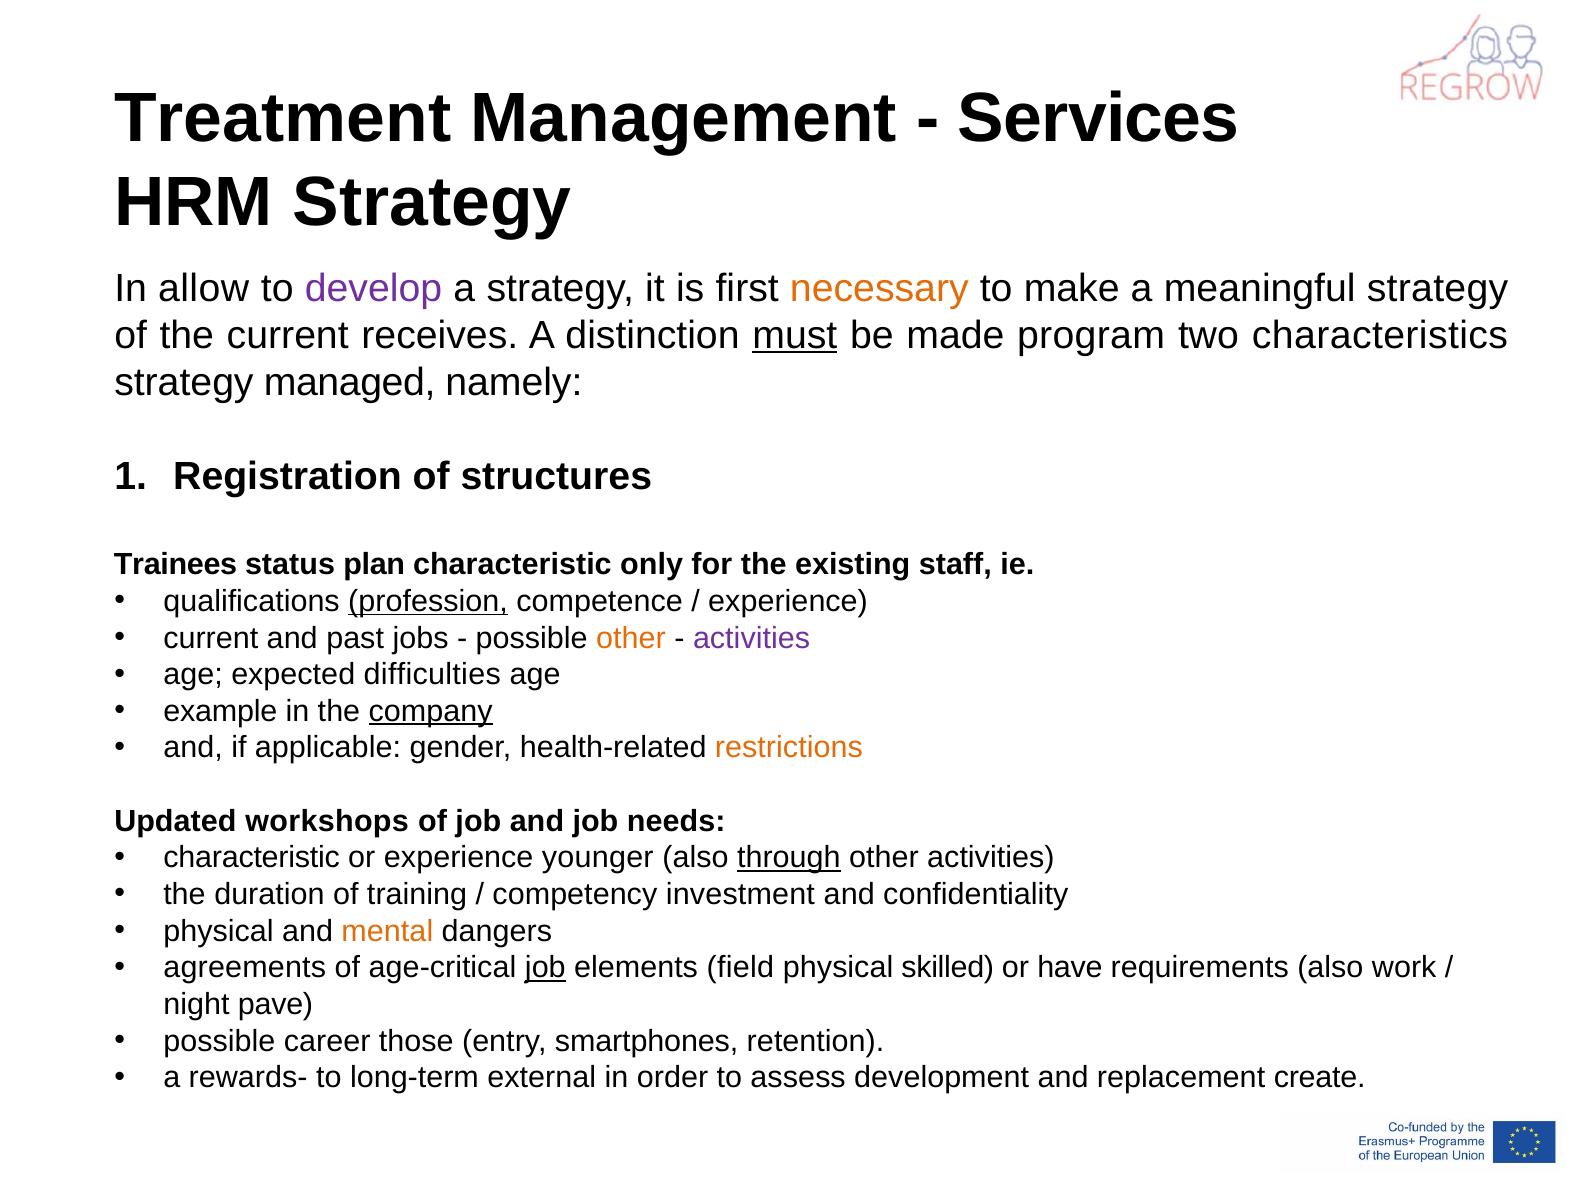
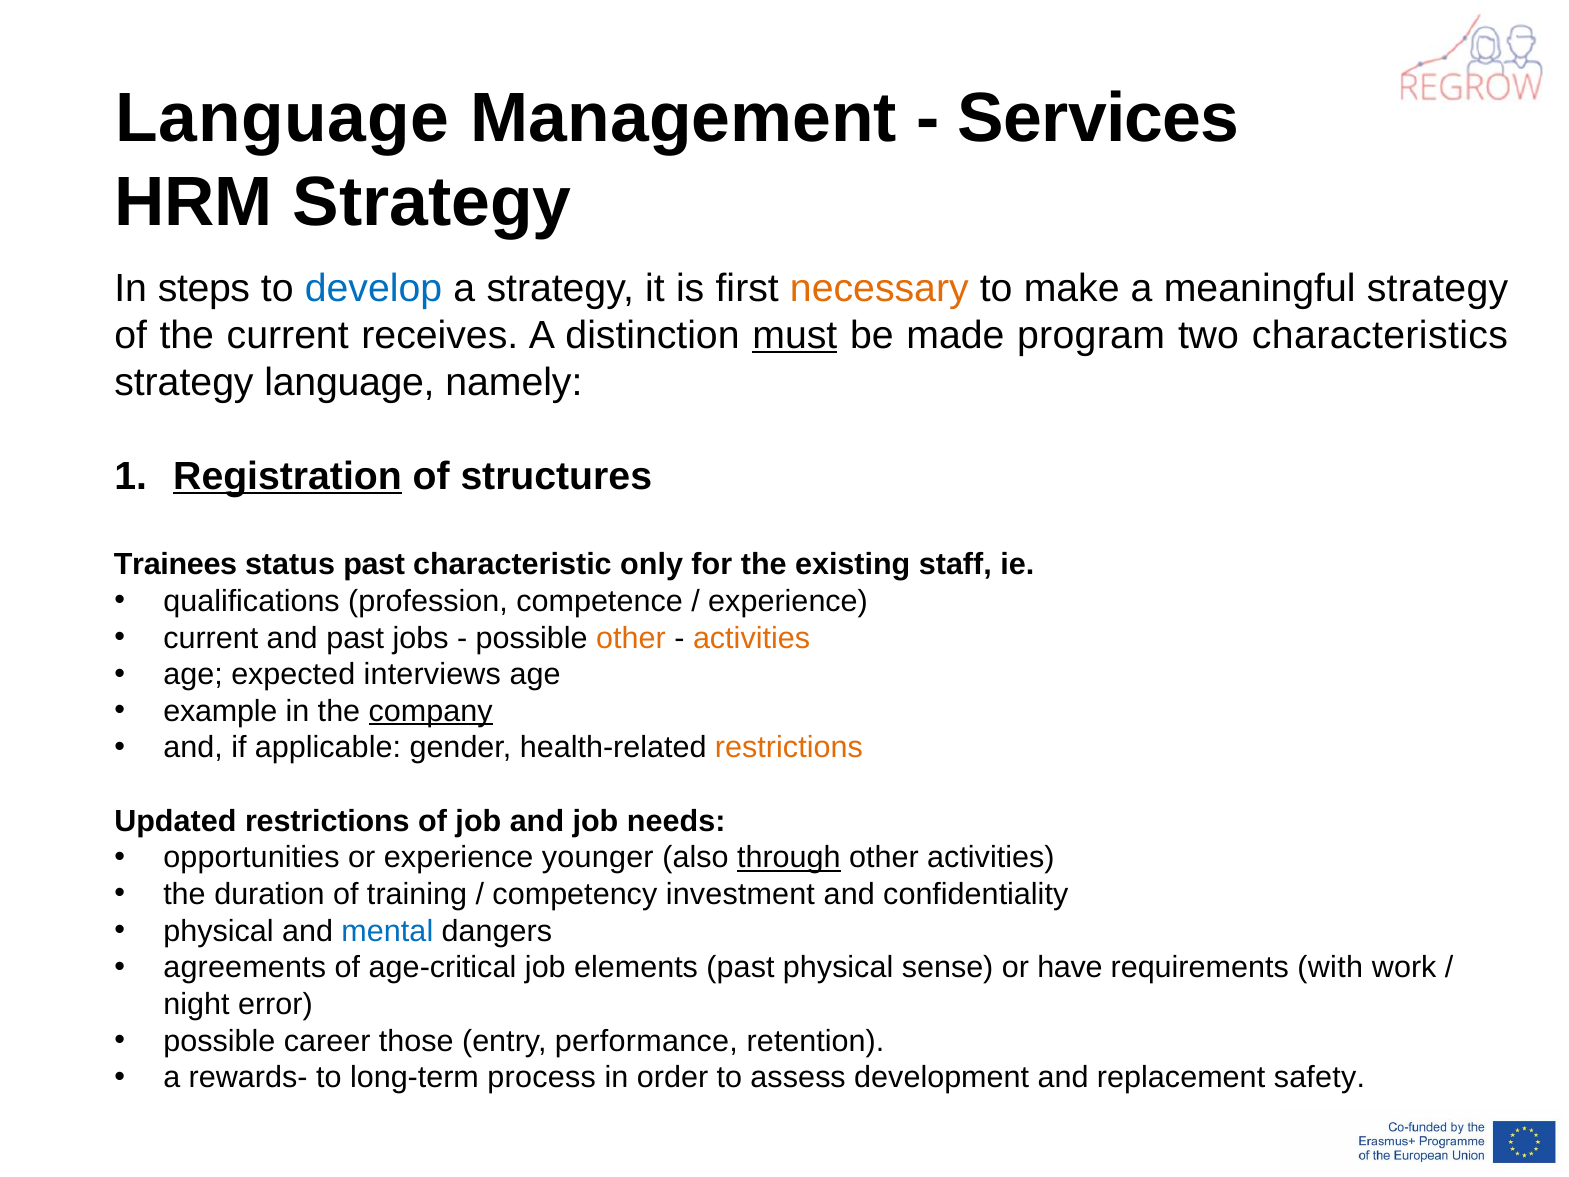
Treatment at (283, 119): Treatment -> Language
allow: allow -> steps
develop colour: purple -> blue
strategy managed: managed -> language
Registration underline: none -> present
status plan: plan -> past
profession underline: present -> none
activities at (752, 638) colour: purple -> orange
difficulties: difficulties -> interviews
Updated workshops: workshops -> restrictions
characteristic at (252, 858): characteristic -> opportunities
mental colour: orange -> blue
job at (545, 968) underline: present -> none
elements field: field -> past
skilled: skilled -> sense
requirements also: also -> with
pave: pave -> error
smartphones: smartphones -> performance
external: external -> process
create: create -> safety
